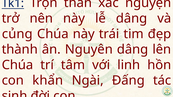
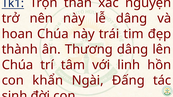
củng: củng -> hoan
Nguyên: Nguyên -> Thương
